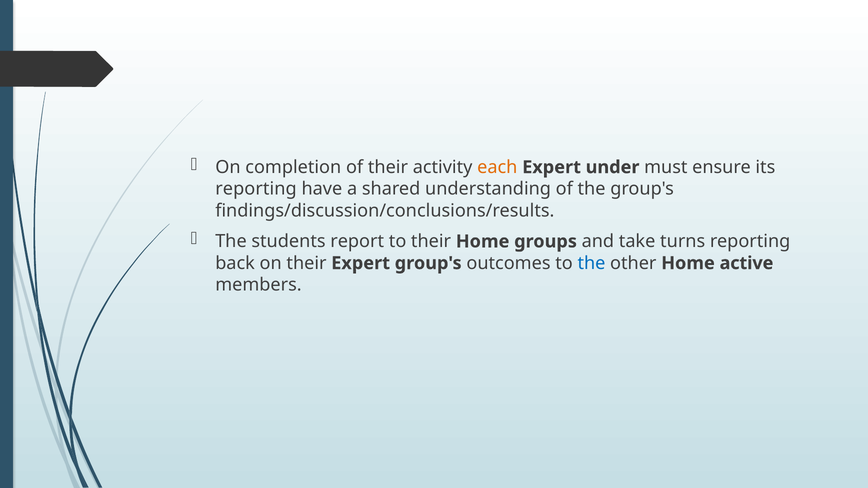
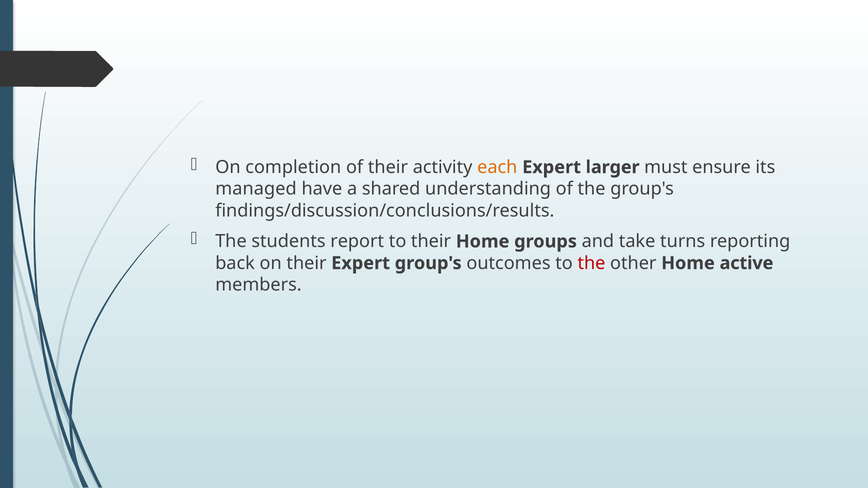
under: under -> larger
reporting at (256, 189): reporting -> managed
the at (591, 263) colour: blue -> red
